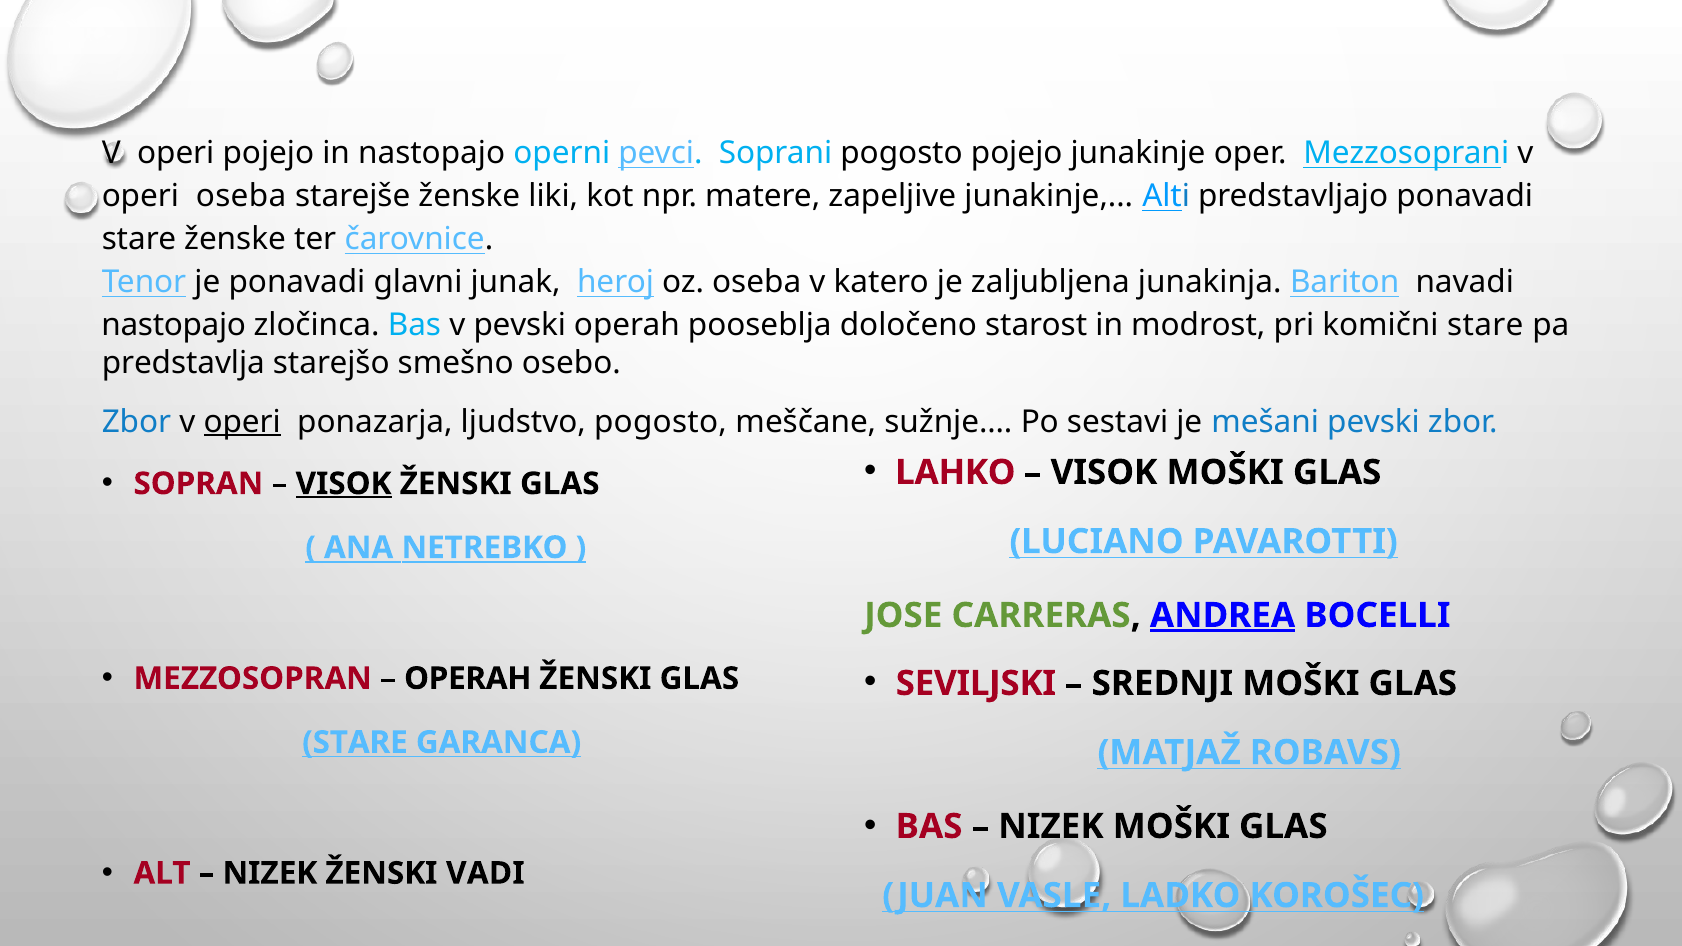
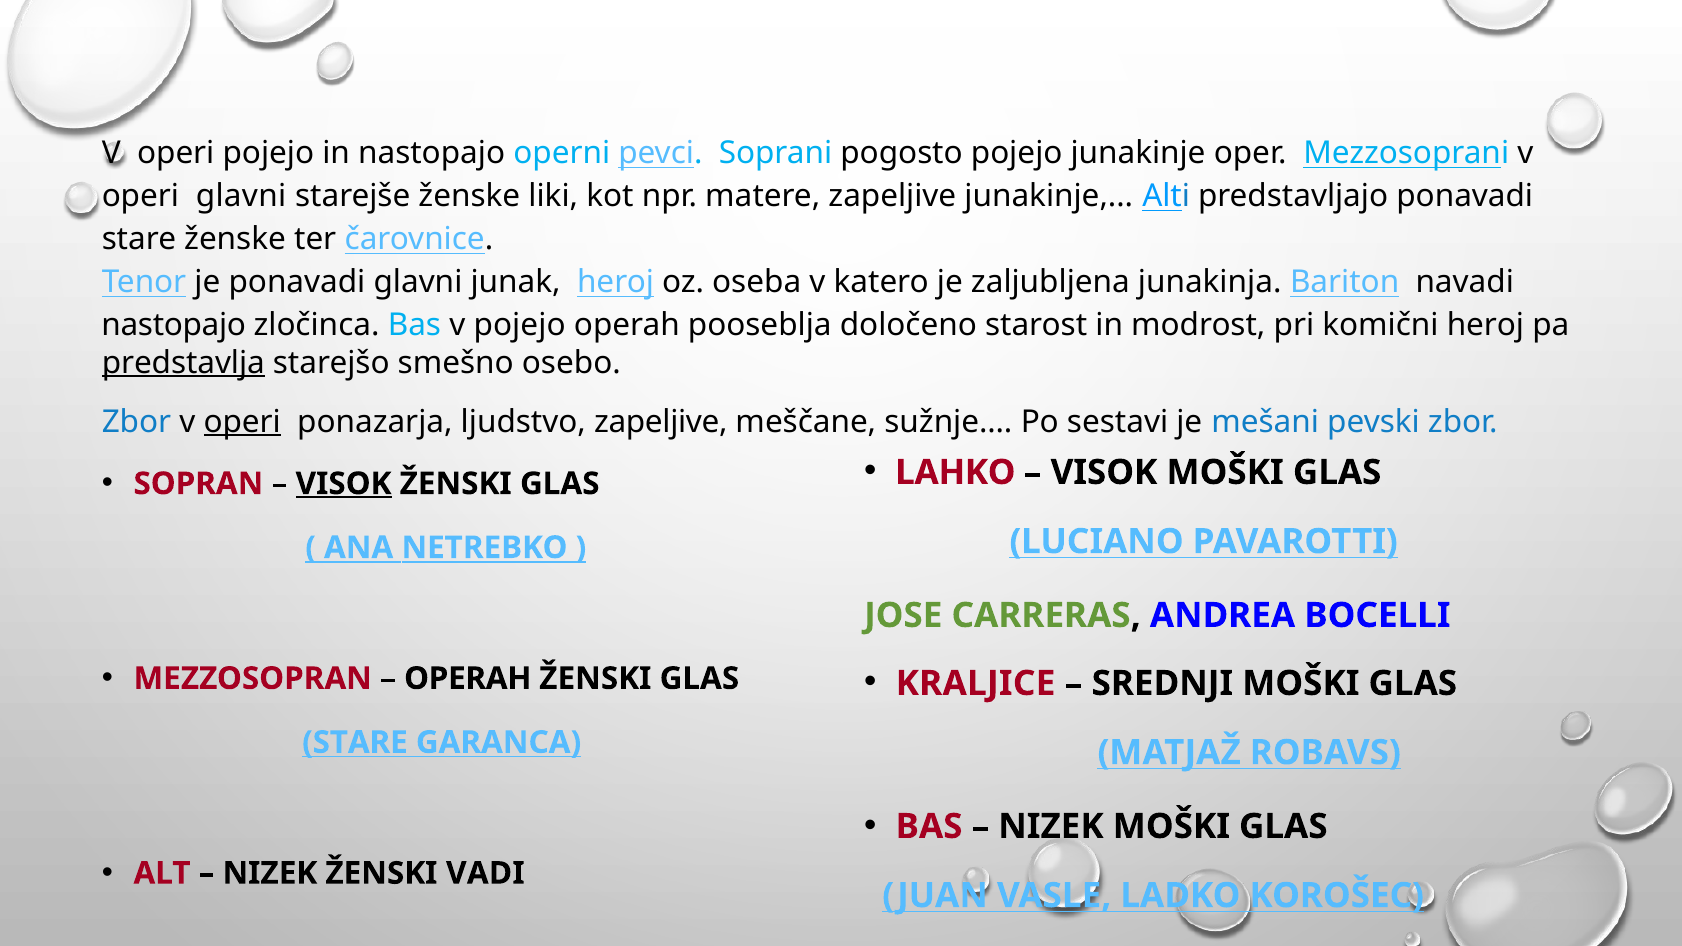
operi oseba: oseba -> glavni
v pevski: pevski -> pojejo
komični stare: stare -> heroj
predstavlja underline: none -> present
ljudstvo pogosto: pogosto -> zapeljive
ANDREA underline: present -> none
SEVILJSKI: SEVILJSKI -> KRALJICE
